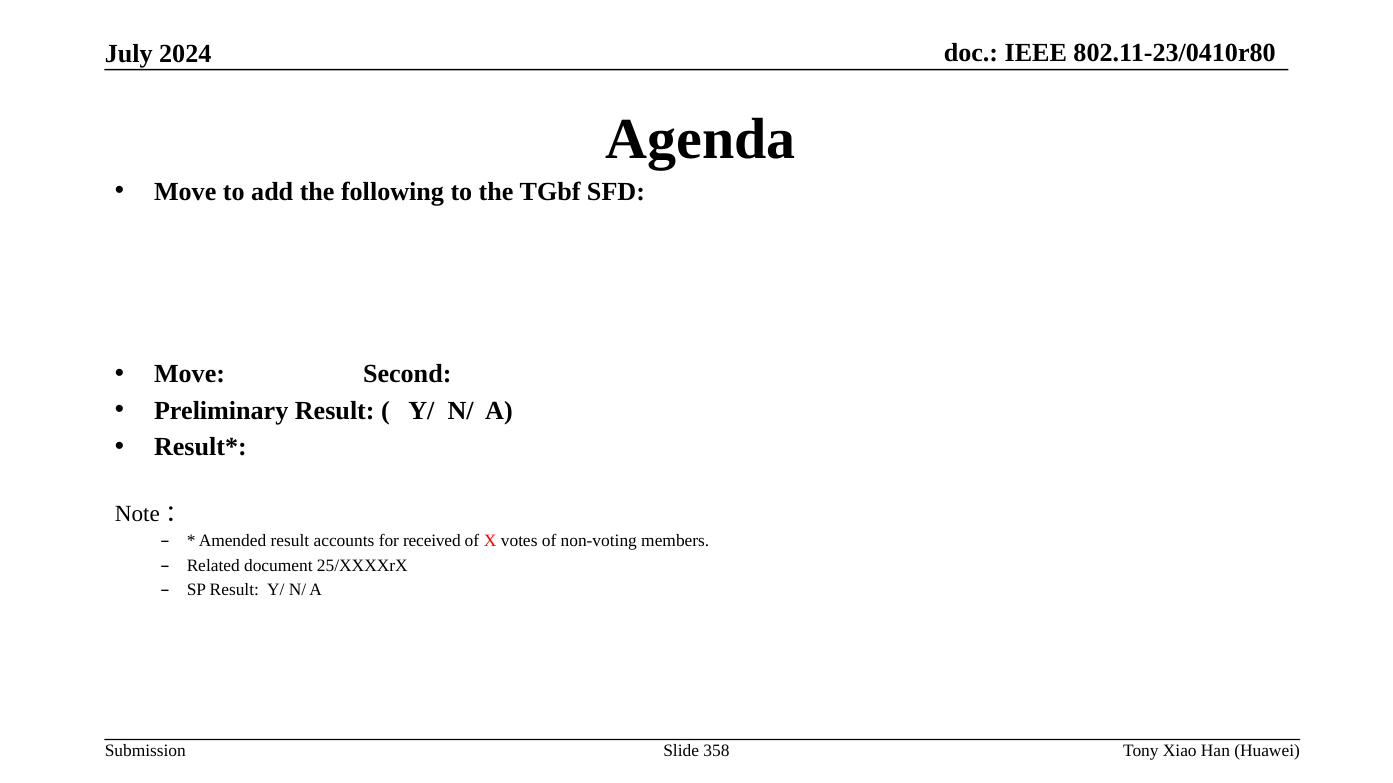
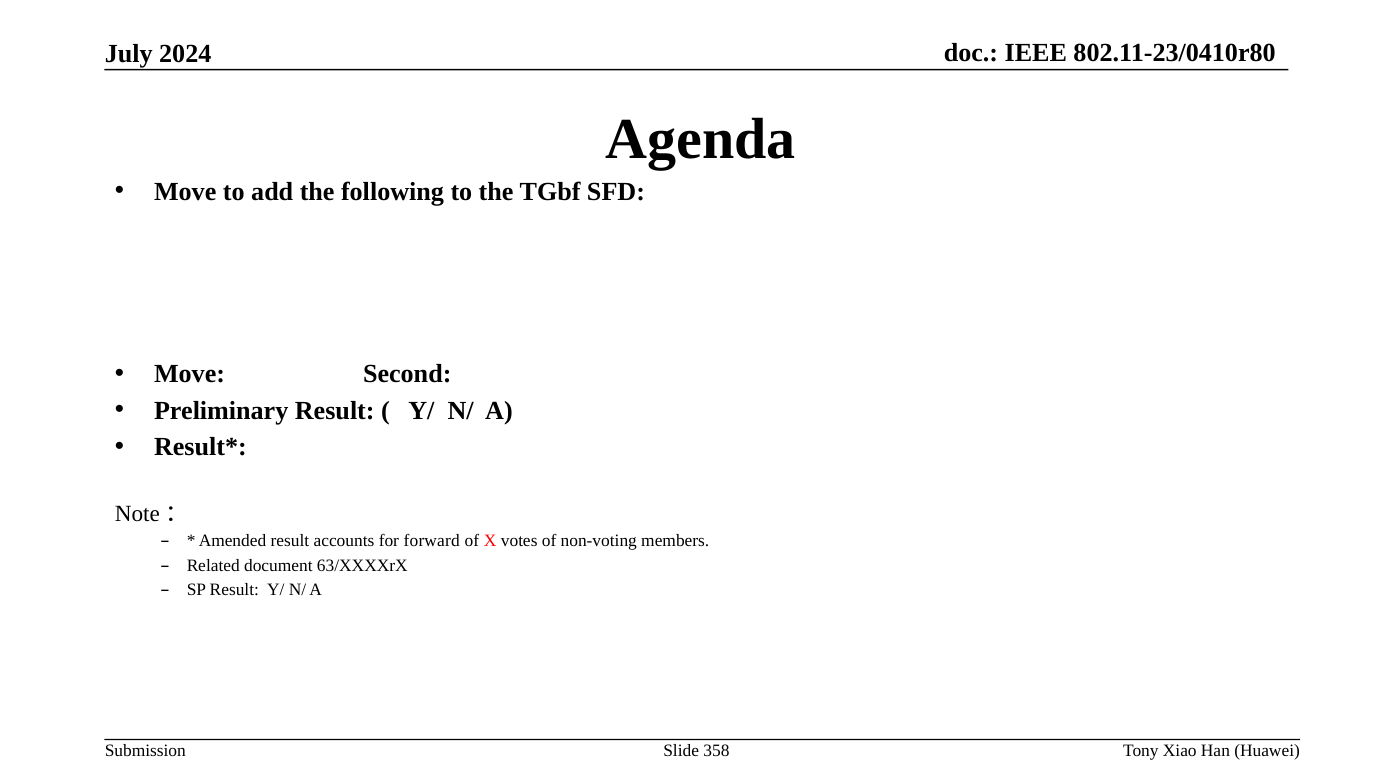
received: received -> forward
25/XXXXrX: 25/XXXXrX -> 63/XXXXrX
